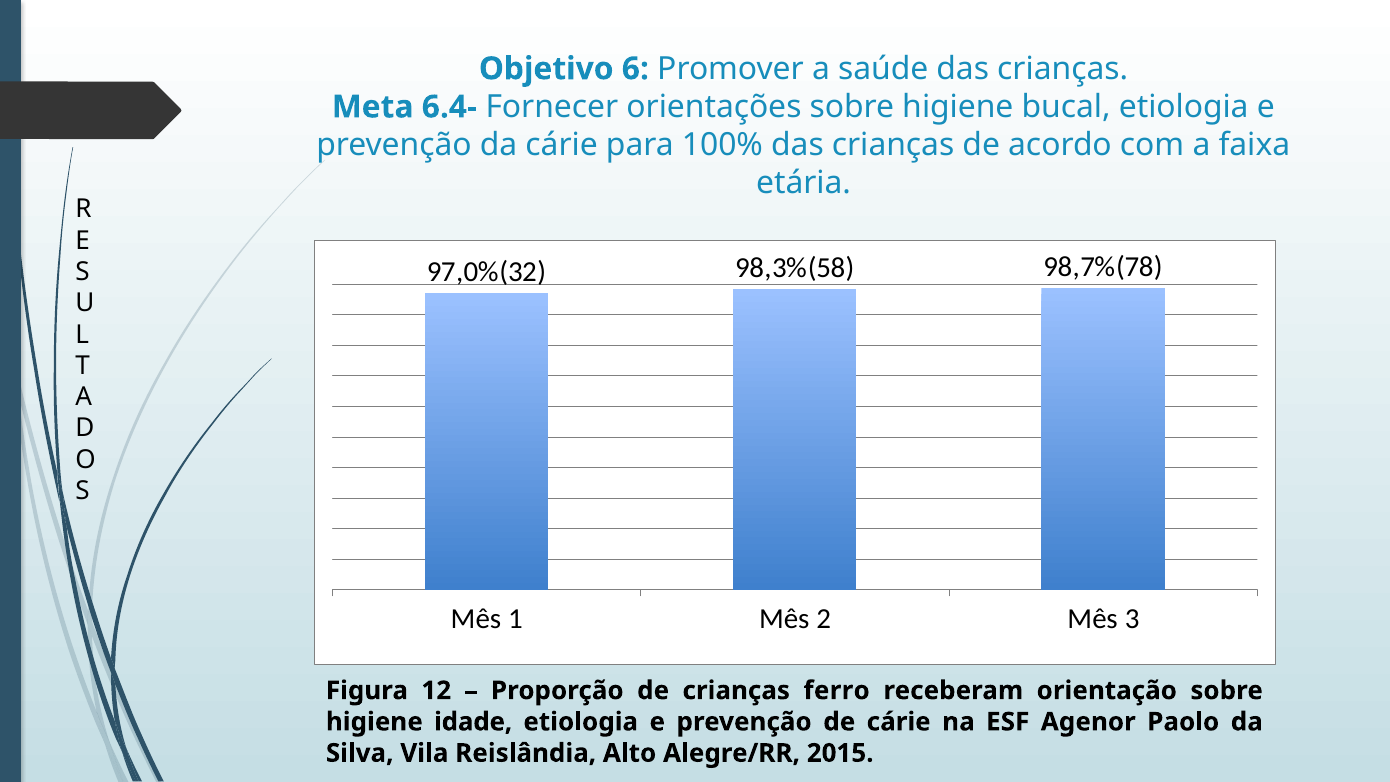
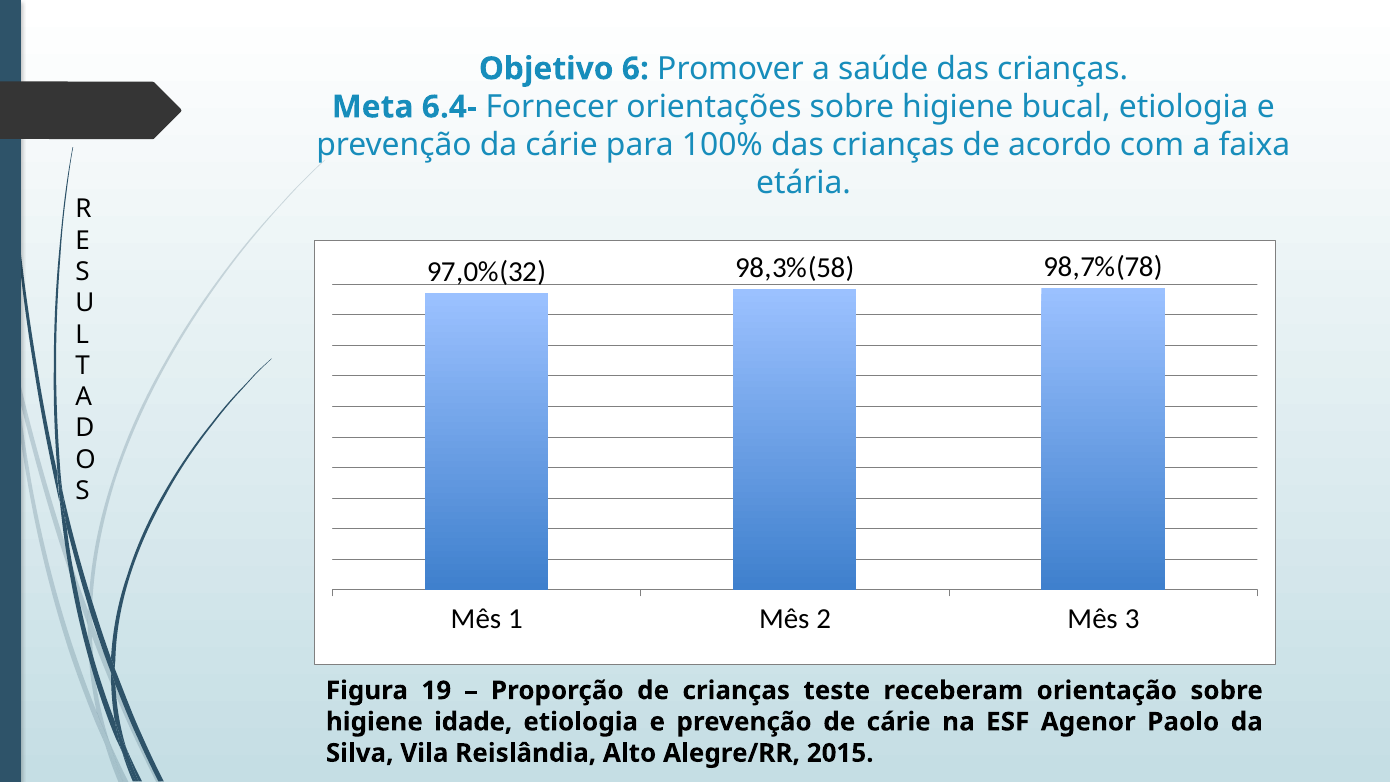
12: 12 -> 19
ferro: ferro -> teste
